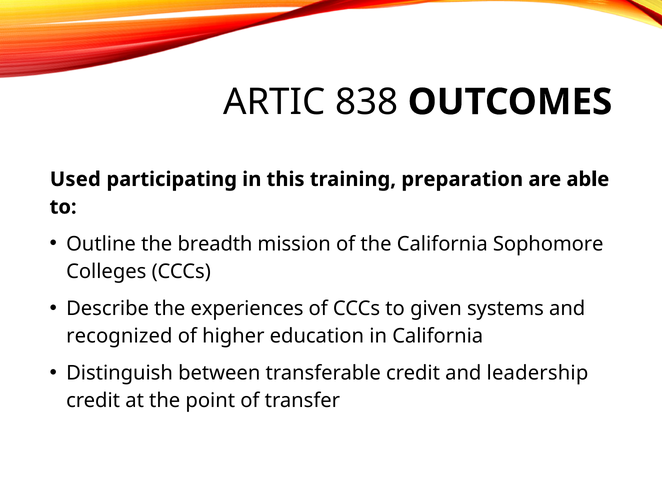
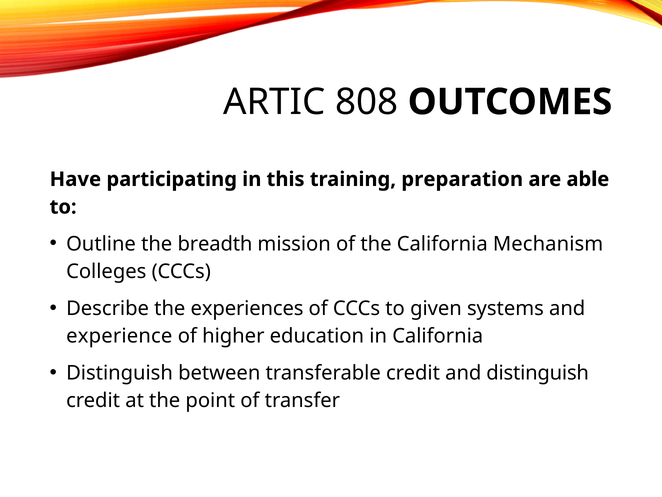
838: 838 -> 808
Used: Used -> Have
Sophomore: Sophomore -> Mechanism
recognized: recognized -> experience
and leadership: leadership -> distinguish
